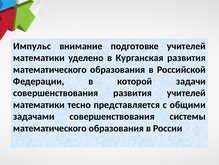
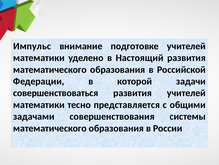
Курганская: Курганская -> Настоящий
совершенствования at (56, 93): совершенствования -> совершенствоваться
